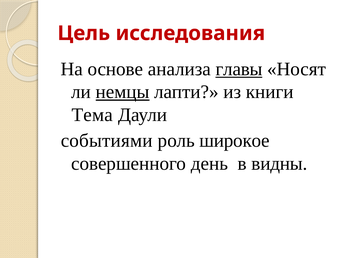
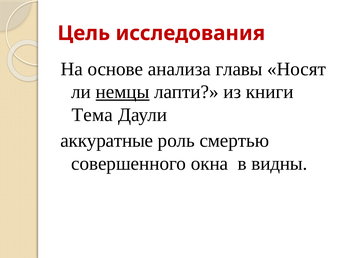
главы underline: present -> none
событиями: событиями -> аккуратные
широкое: широкое -> смертью
день: день -> окна
